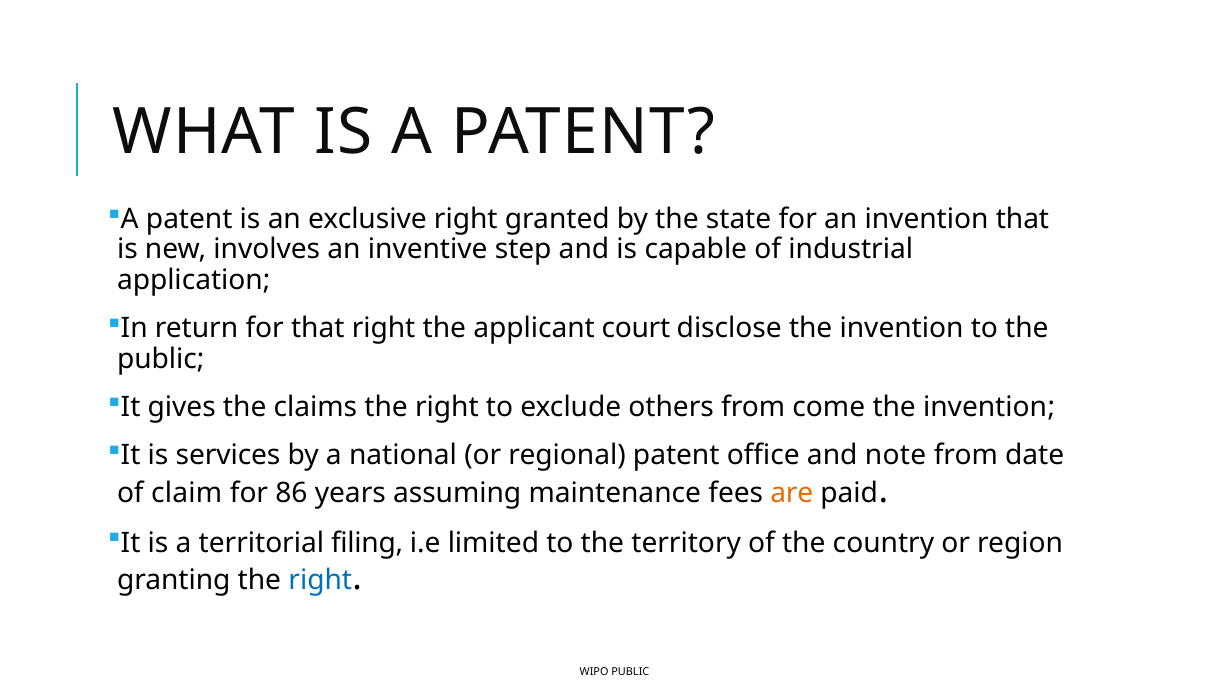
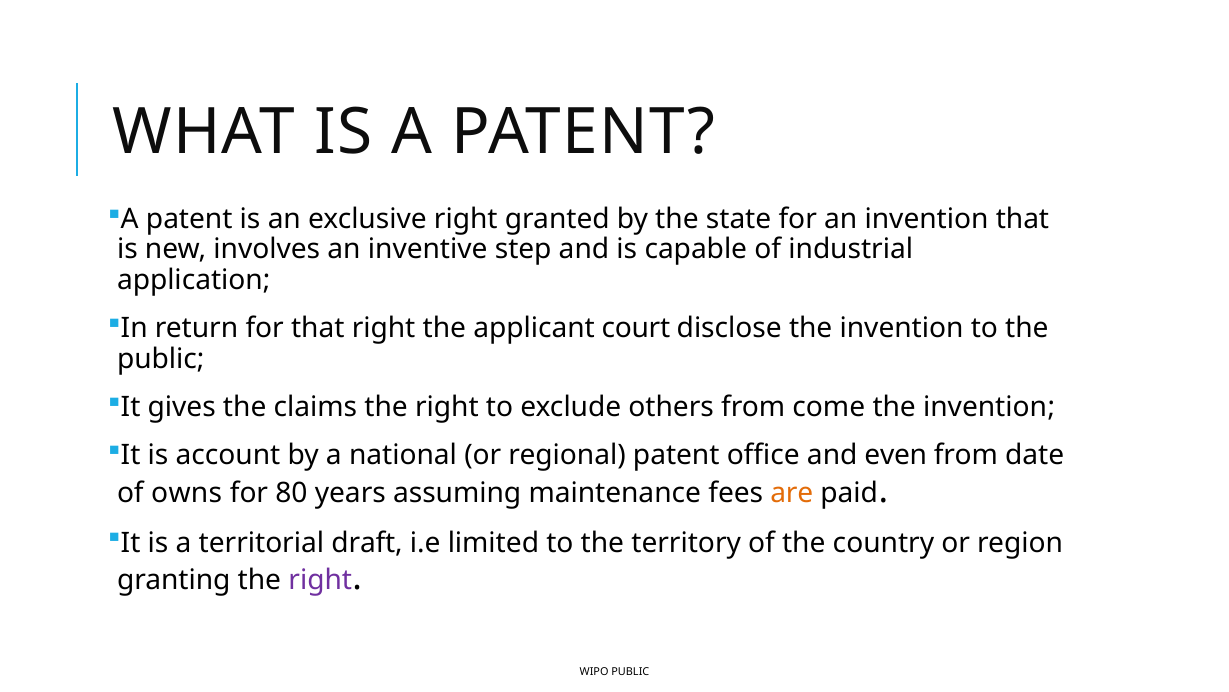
services: services -> account
note: note -> even
claim: claim -> owns
86: 86 -> 80
filing: filing -> draft
right at (320, 579) colour: blue -> purple
